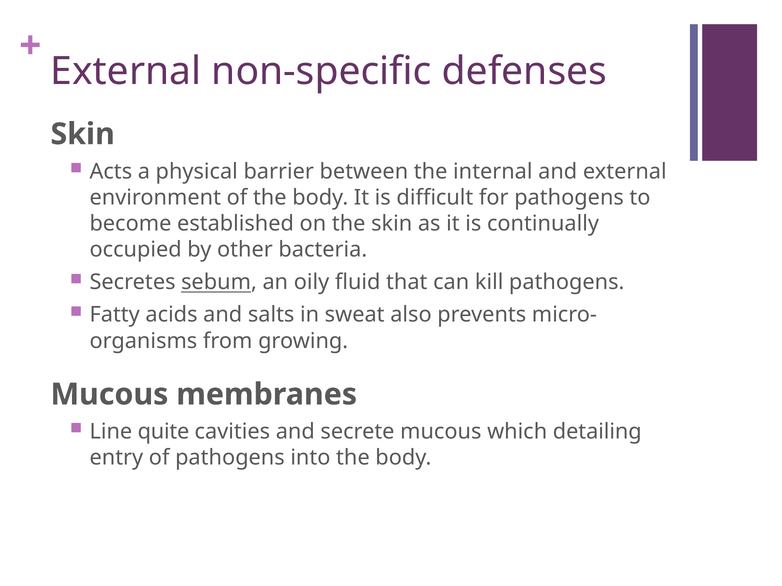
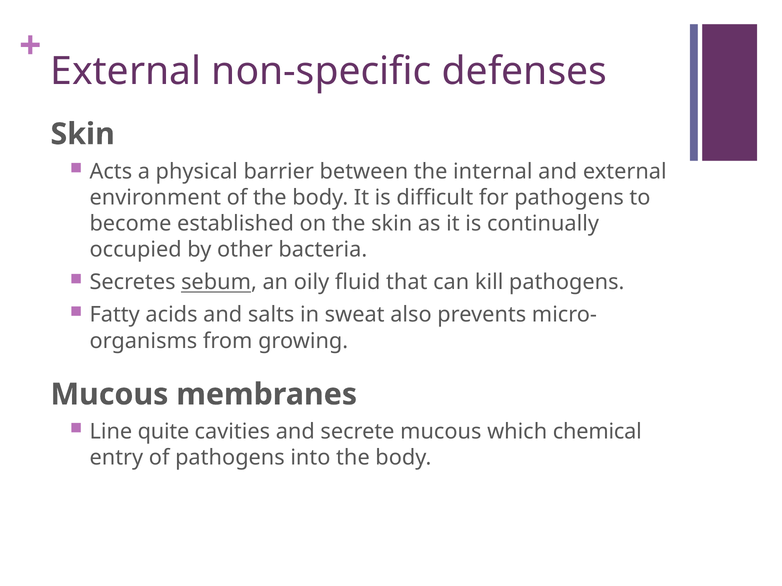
detailing: detailing -> chemical
